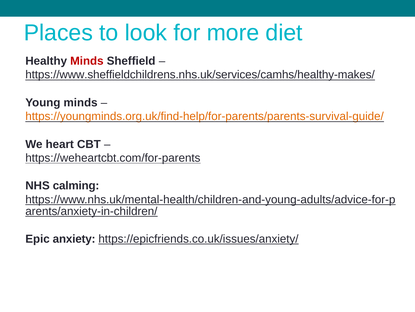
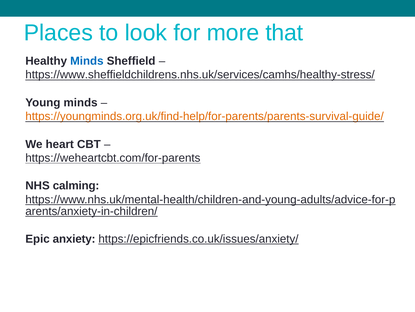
diet: diet -> that
Minds at (87, 61) colour: red -> blue
https://www.sheffieldchildrens.nhs.uk/services/camhs/healthy-makes/: https://www.sheffieldchildrens.nhs.uk/services/camhs/healthy-makes/ -> https://www.sheffieldchildrens.nhs.uk/services/camhs/healthy-stress/
